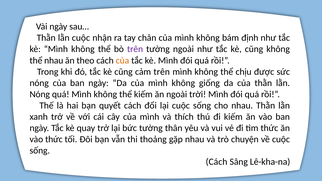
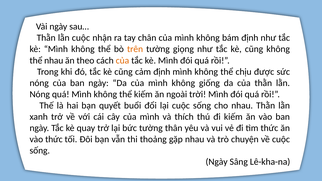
trên at (135, 49) colour: purple -> orange
tường ngoài: ngoài -> giọng
cảm trên: trên -> định
quyết cách: cách -> buổi
Cách at (217, 162): Cách -> Ngày
